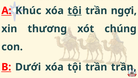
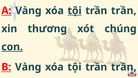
A Khúc: Khúc -> Vàng
ngợi at (124, 11): ngợi -> trần
con at (12, 47) underline: none -> present
B Dưới: Dưới -> Vàng
